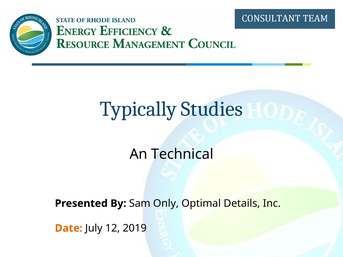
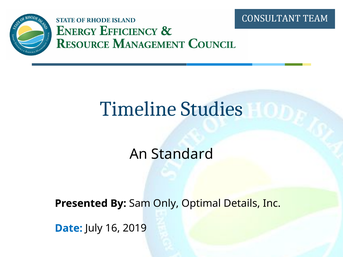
Typically: Typically -> Timeline
Technical: Technical -> Standard
Date colour: orange -> blue
12: 12 -> 16
